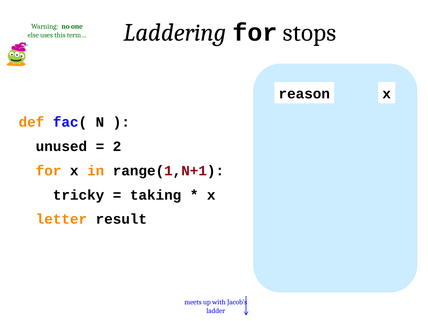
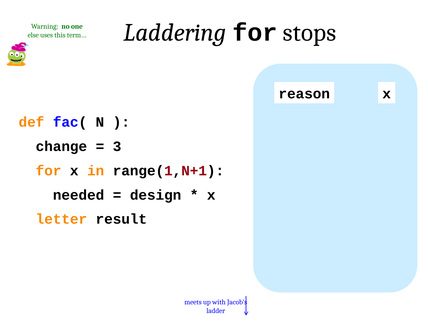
unused: unused -> change
2: 2 -> 3
tricky: tricky -> needed
taking: taking -> design
